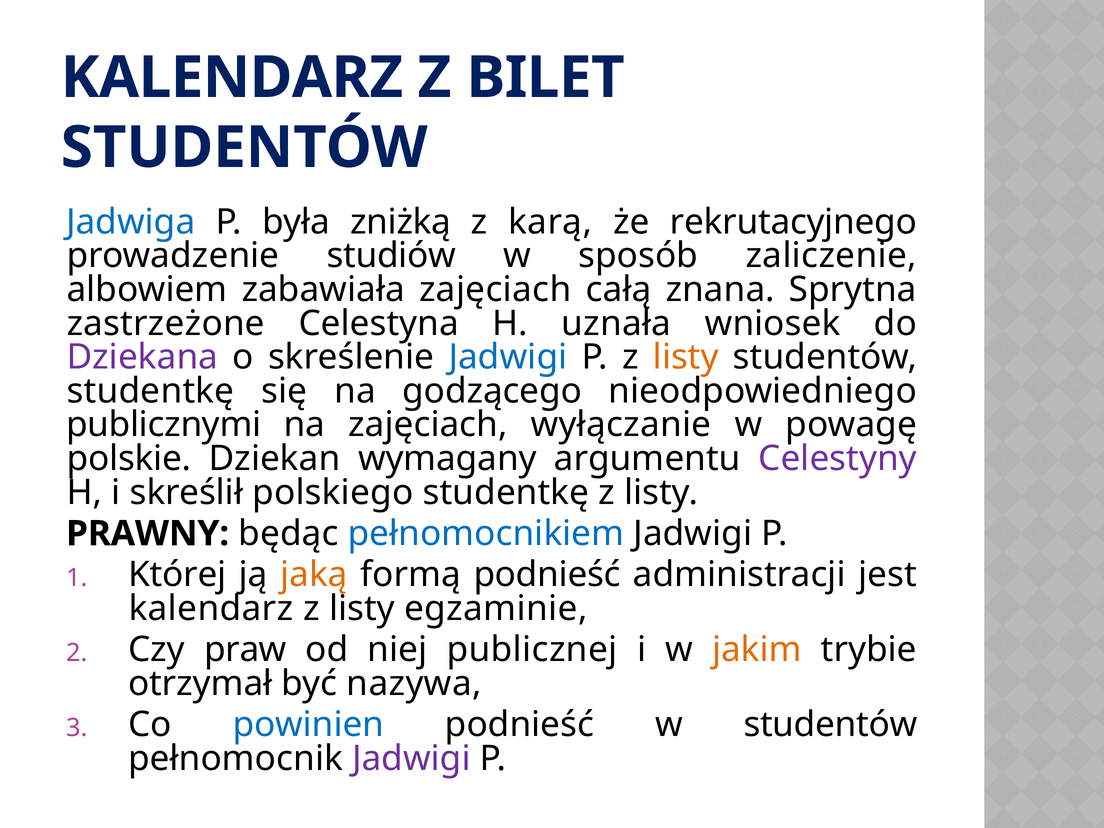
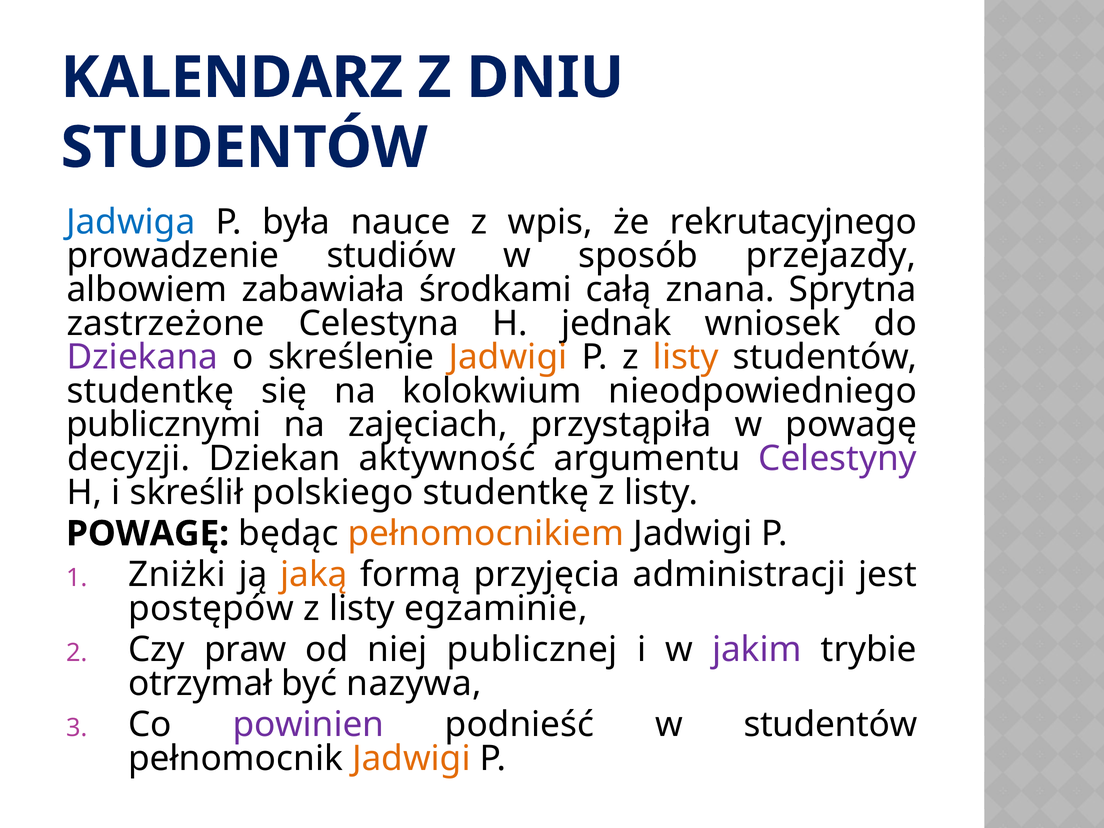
BILET: BILET -> DNIU
zniżką: zniżką -> nauce
karą: karą -> wpis
zaliczenie: zaliczenie -> przejazdy
zabawiała zajęciach: zajęciach -> środkami
uznała: uznała -> jednak
Jadwigi at (508, 357) colour: blue -> orange
godzącego: godzącego -> kolokwium
wyłączanie: wyłączanie -> przystąpiła
polskie: polskie -> decyzji
wymagany: wymagany -> aktywność
PRAWNY at (148, 534): PRAWNY -> POWAGĘ
pełnomocnikiem colour: blue -> orange
Której: Której -> Zniżki
formą podnieść: podnieść -> przyjęcia
kalendarz at (211, 609): kalendarz -> postępów
jakim colour: orange -> purple
powinien colour: blue -> purple
Jadwigi at (411, 759) colour: purple -> orange
